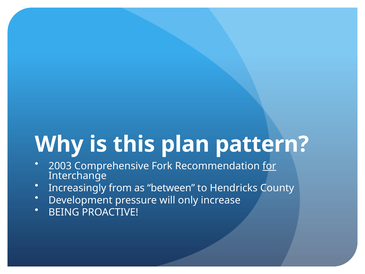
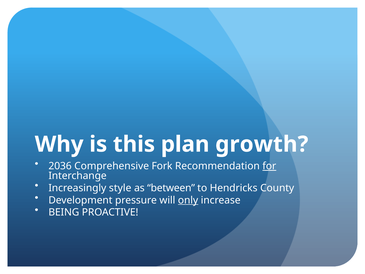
pattern: pattern -> growth
2003: 2003 -> 2036
from: from -> style
only underline: none -> present
